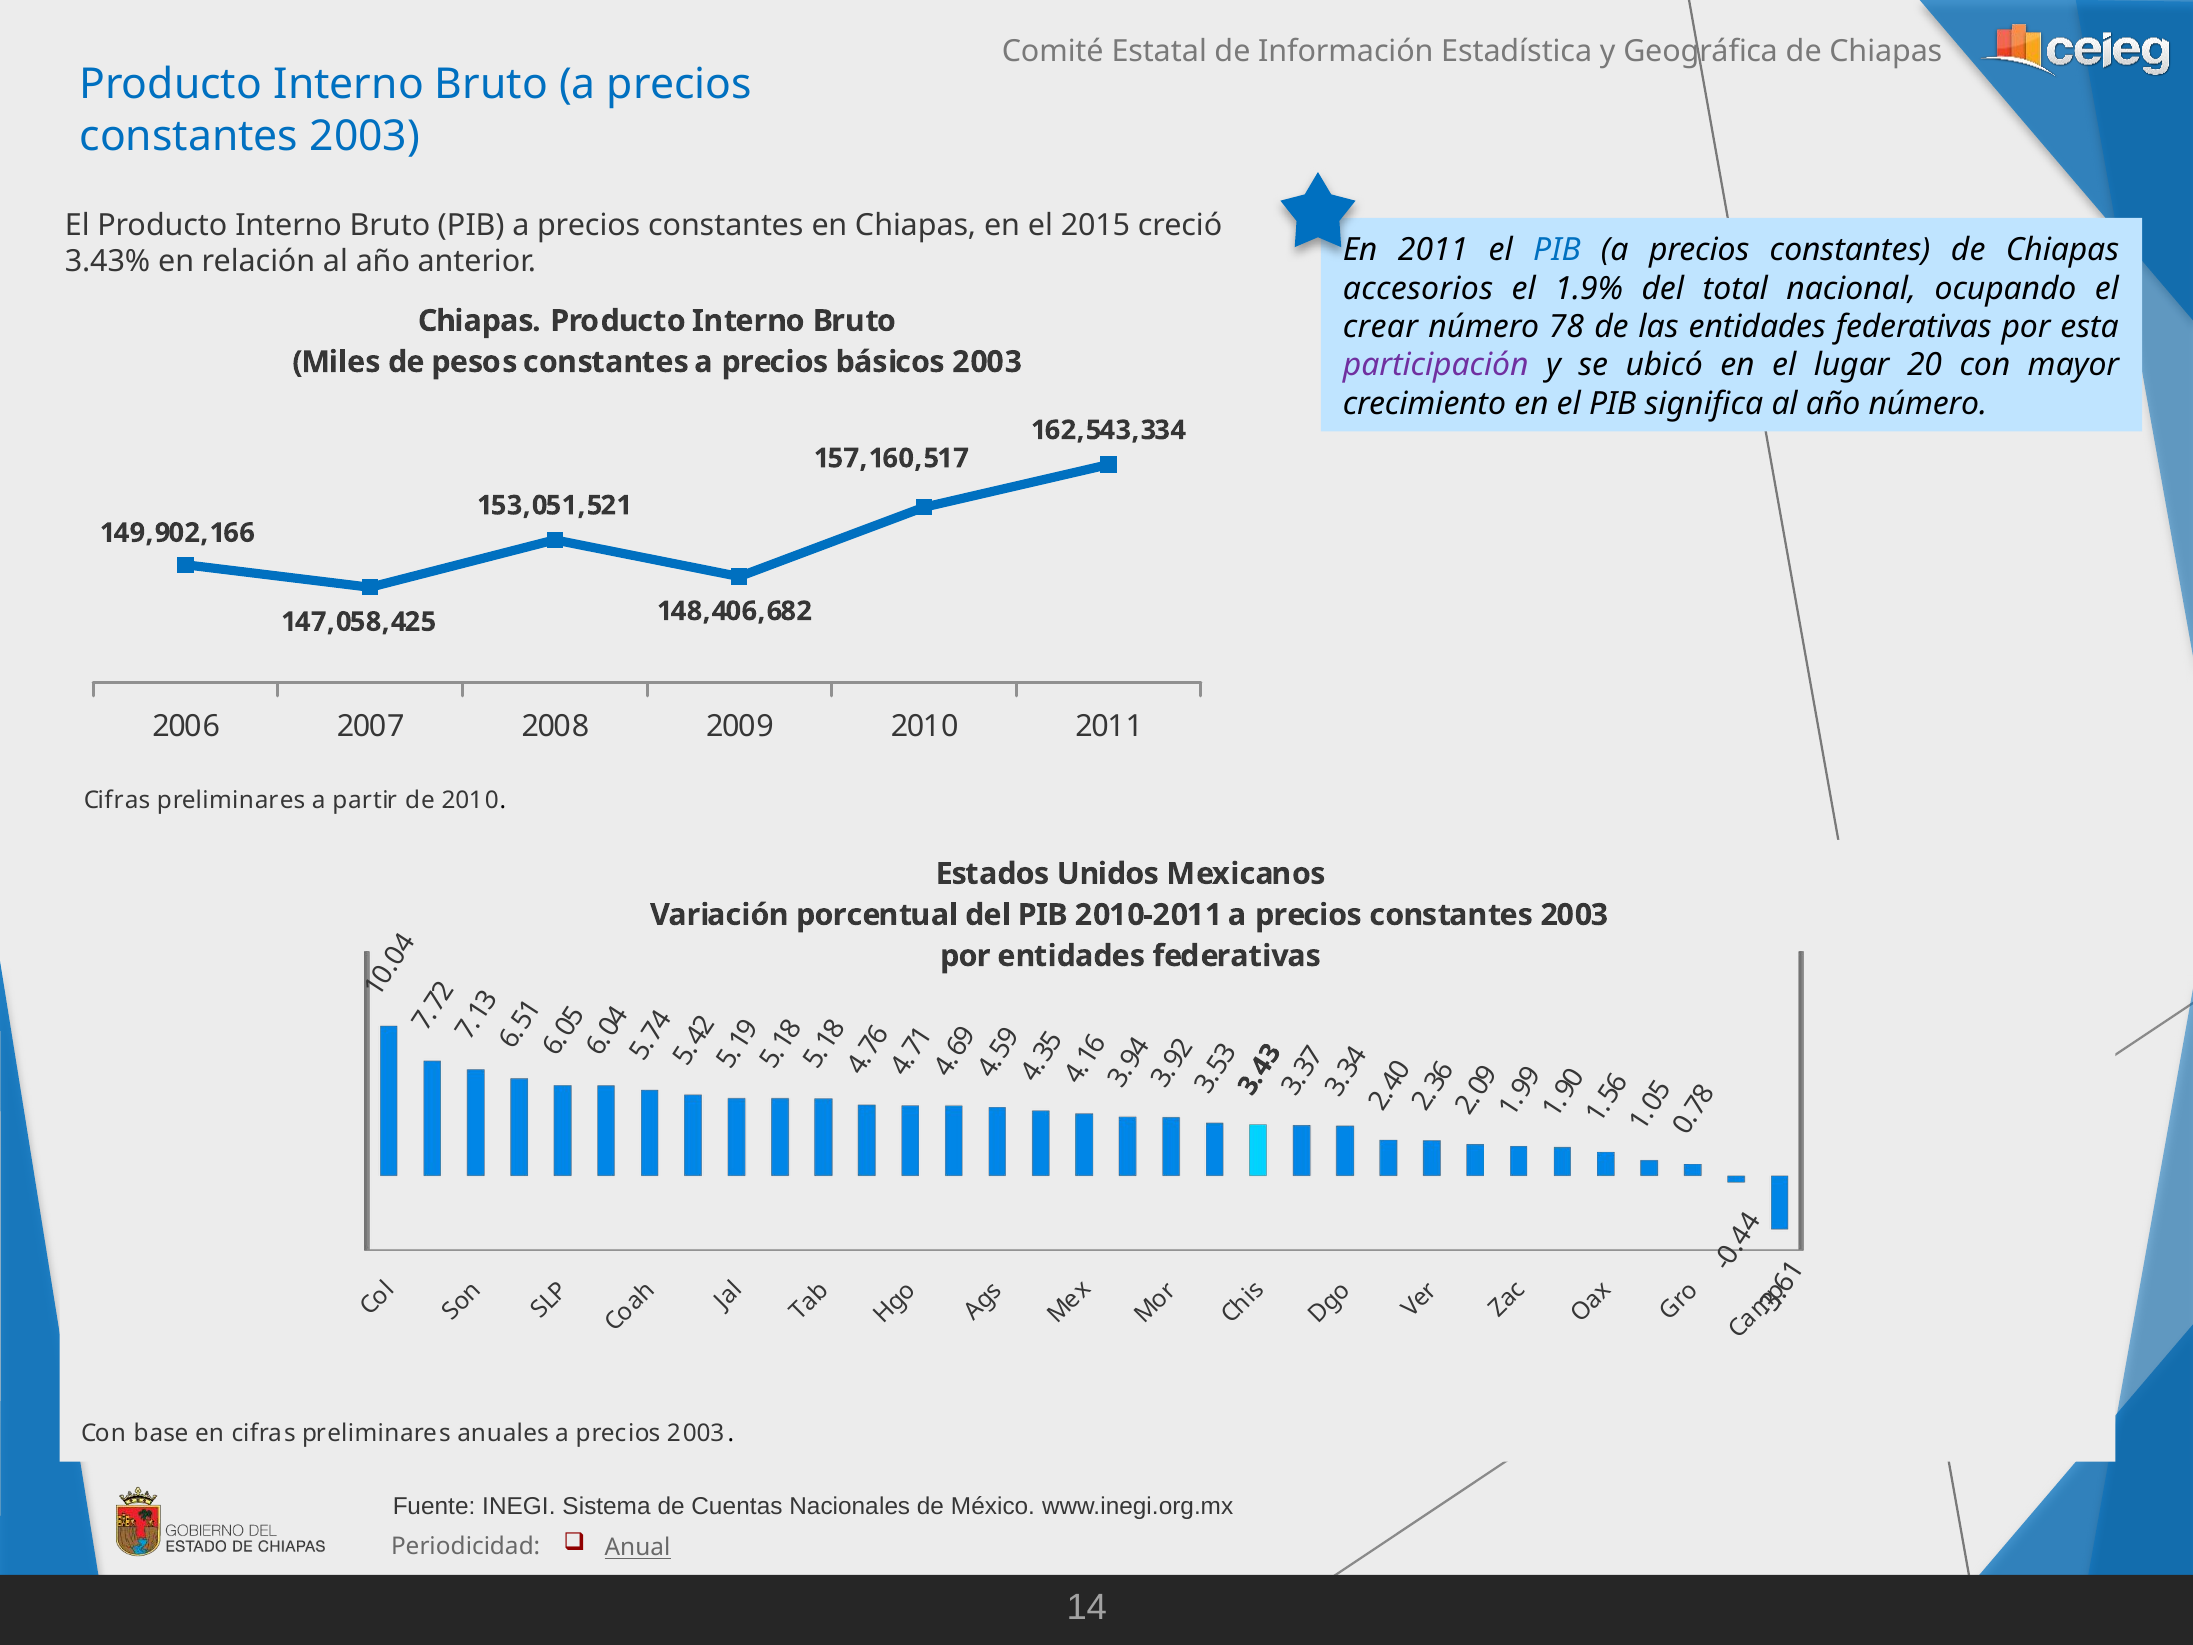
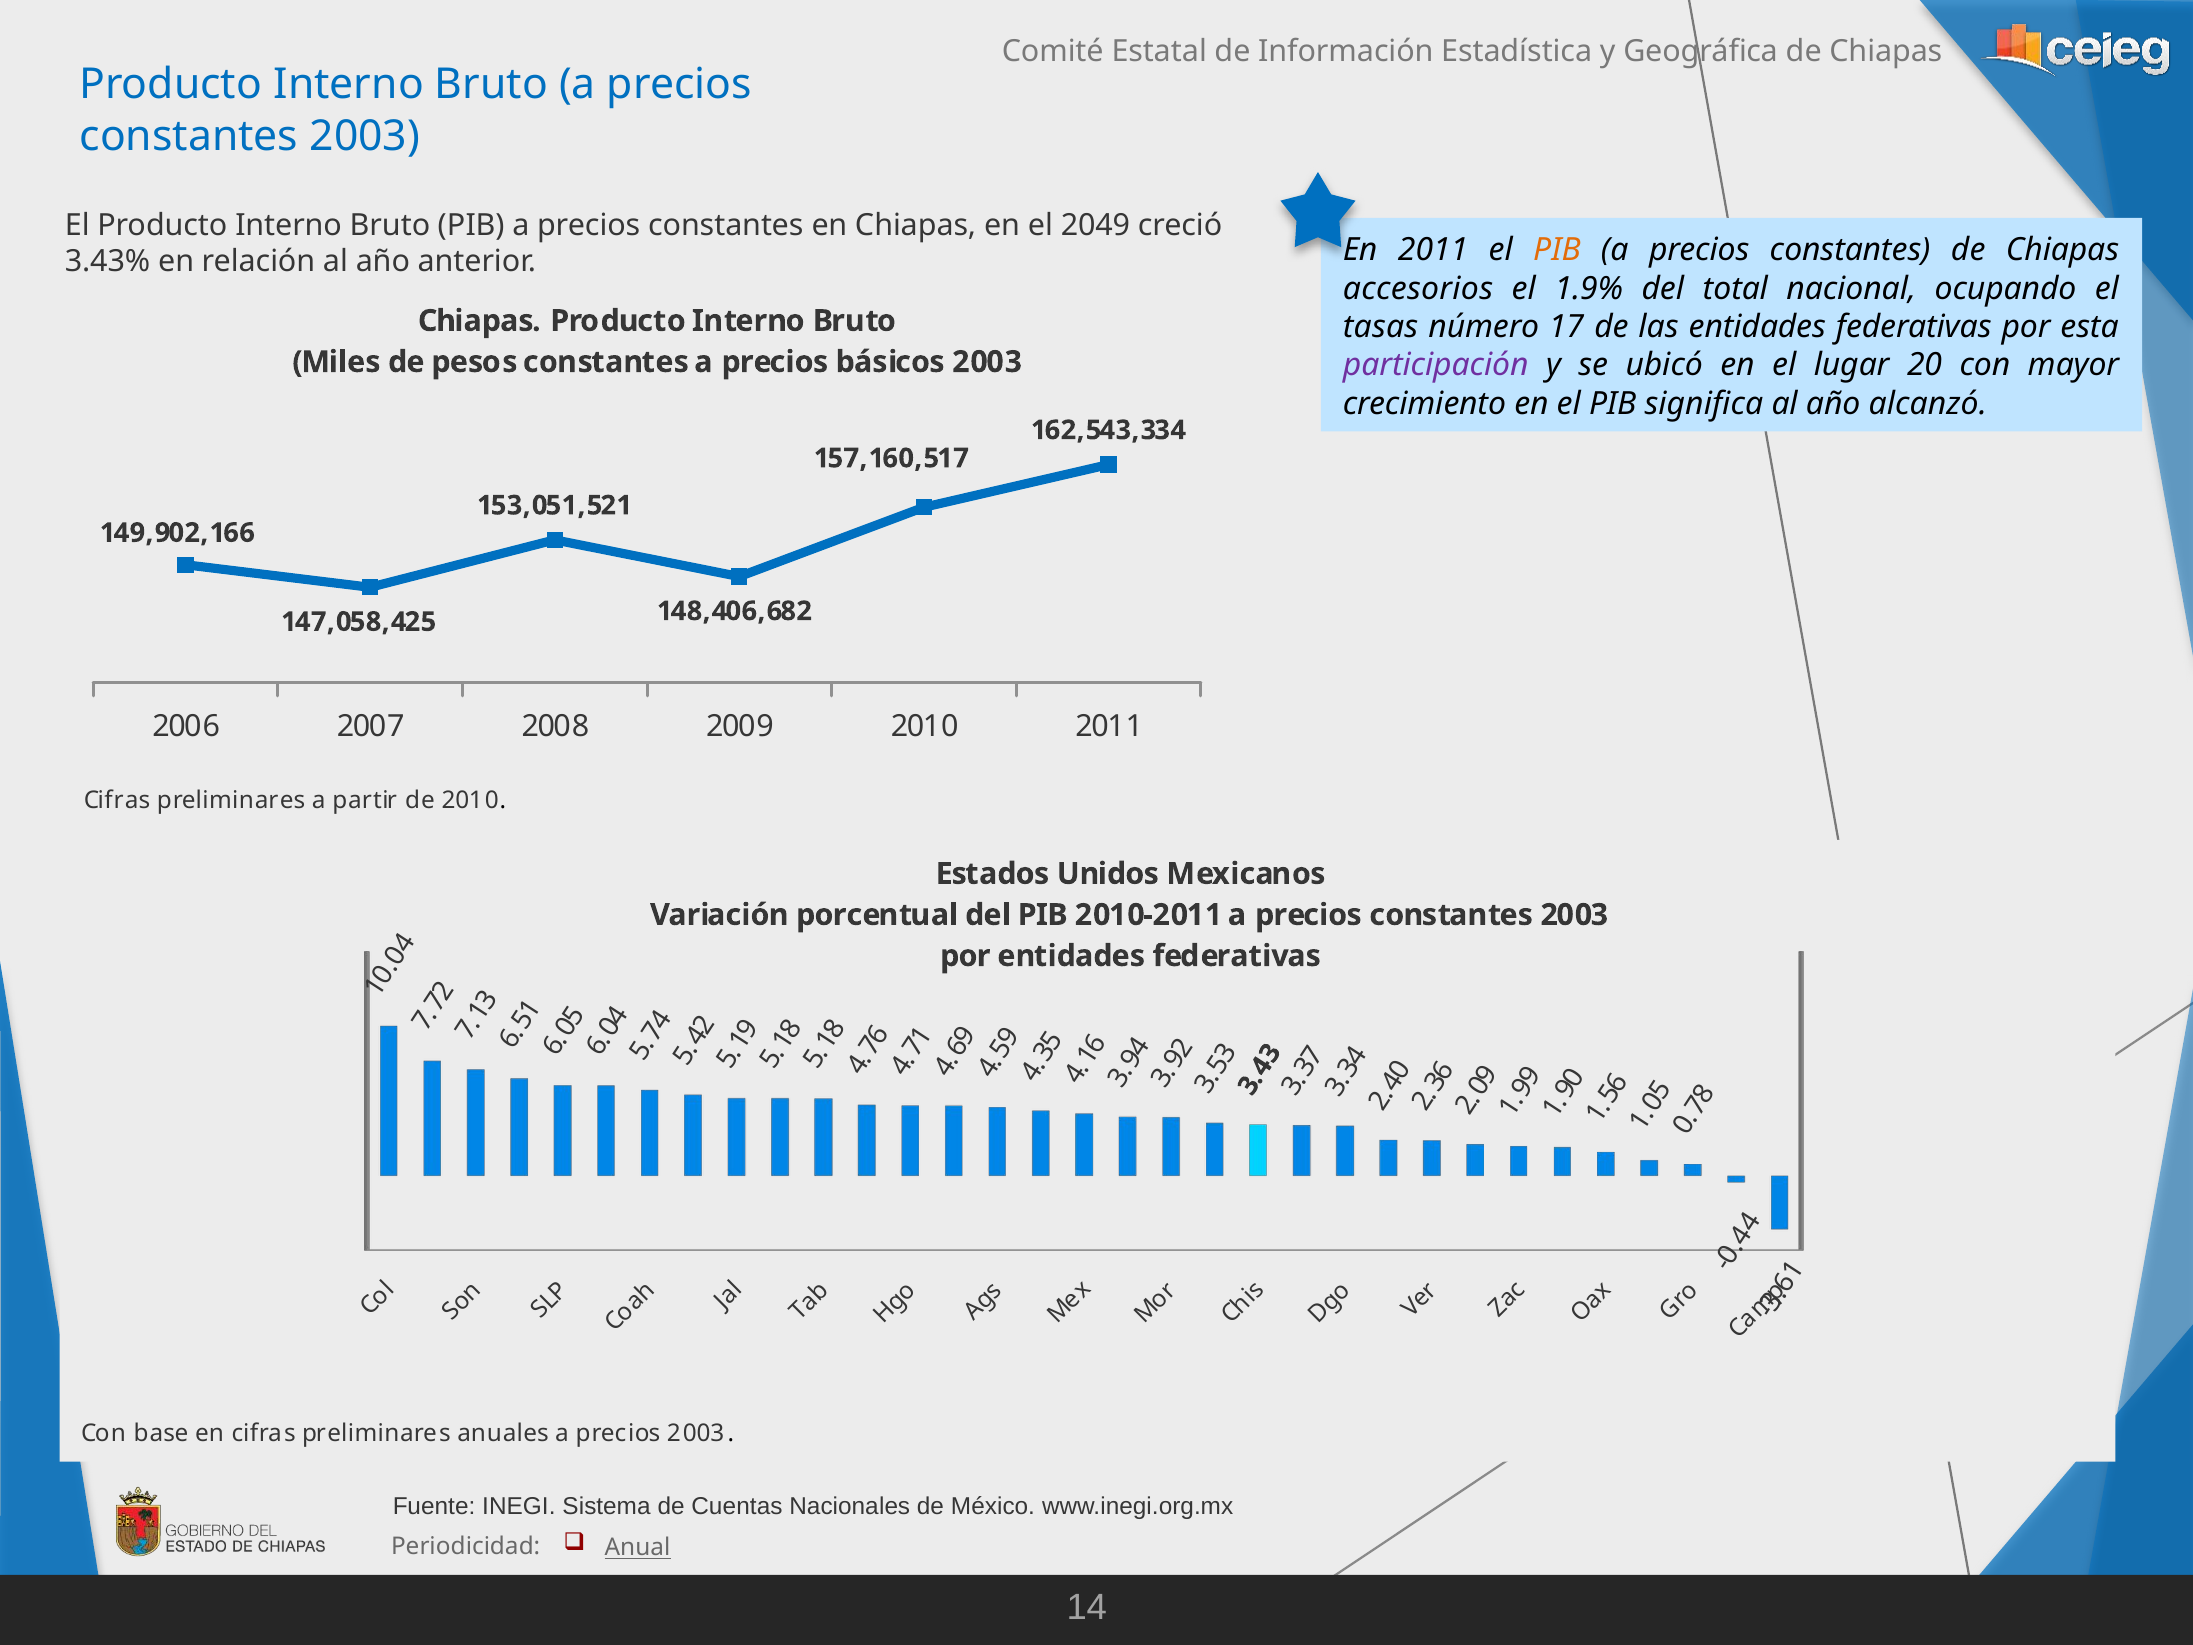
2015: 2015 -> 2049
PIB at (1557, 250) colour: blue -> orange
crear: crear -> tasas
78: 78 -> 17
año número: número -> alcanzó
